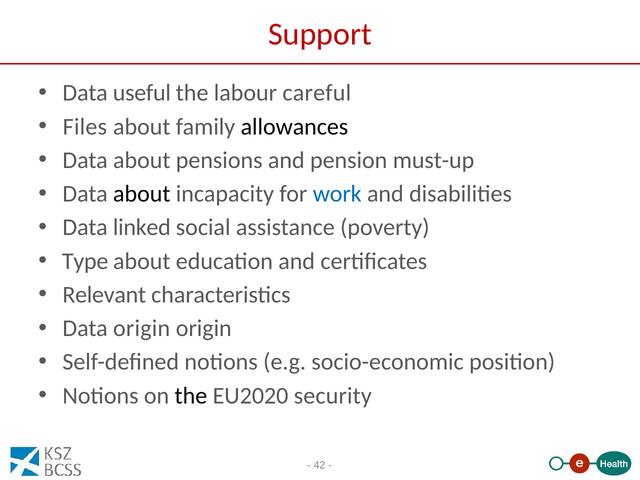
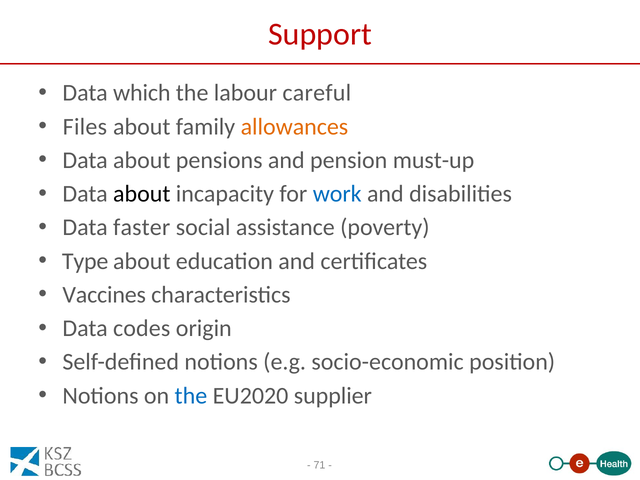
useful: useful -> which
allowances colour: black -> orange
linked: linked -> faster
Relevant: Relevant -> Vaccines
Data origin: origin -> codes
the at (191, 396) colour: black -> blue
security: security -> supplier
42: 42 -> 71
